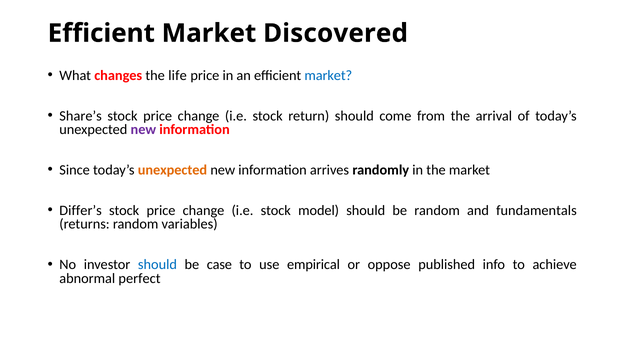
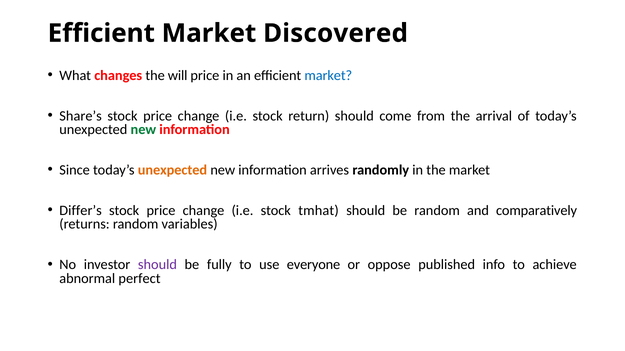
life: life -> will
new at (143, 130) colour: purple -> green
model: model -> tmhat
fundamentals: fundamentals -> comparatively
should at (157, 265) colour: blue -> purple
case: case -> fully
empirical: empirical -> everyone
